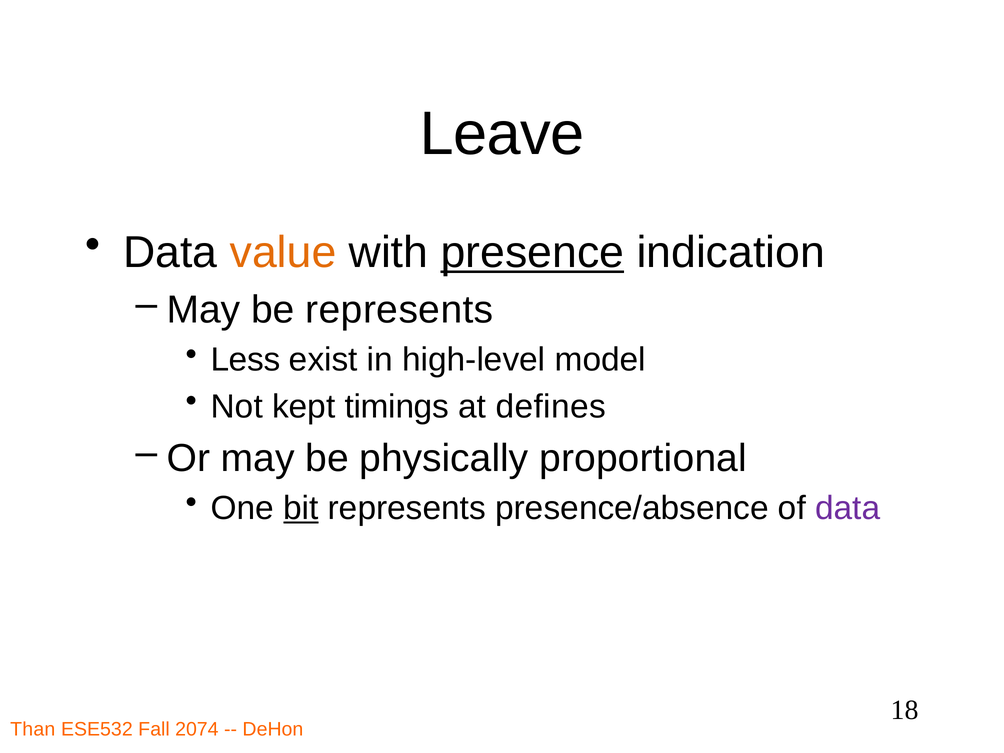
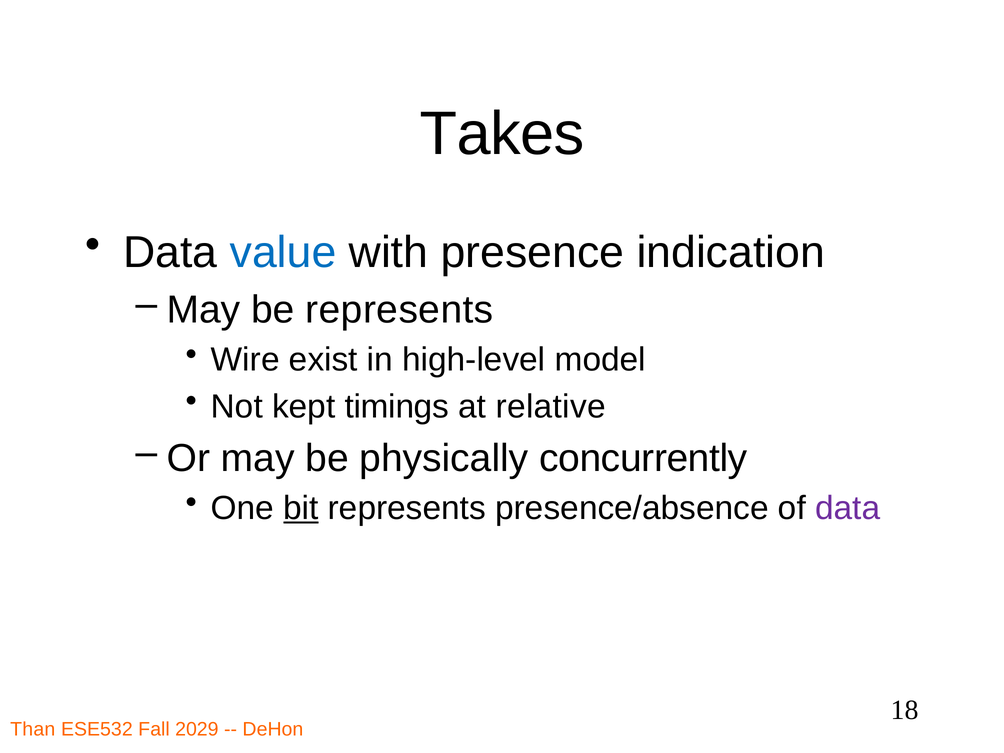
Leave: Leave -> Takes
value colour: orange -> blue
presence underline: present -> none
Less: Less -> Wire
defines: defines -> relative
proportional: proportional -> concurrently
2074: 2074 -> 2029
